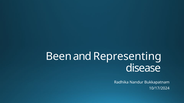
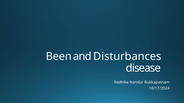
Representing: Representing -> Disturbances
